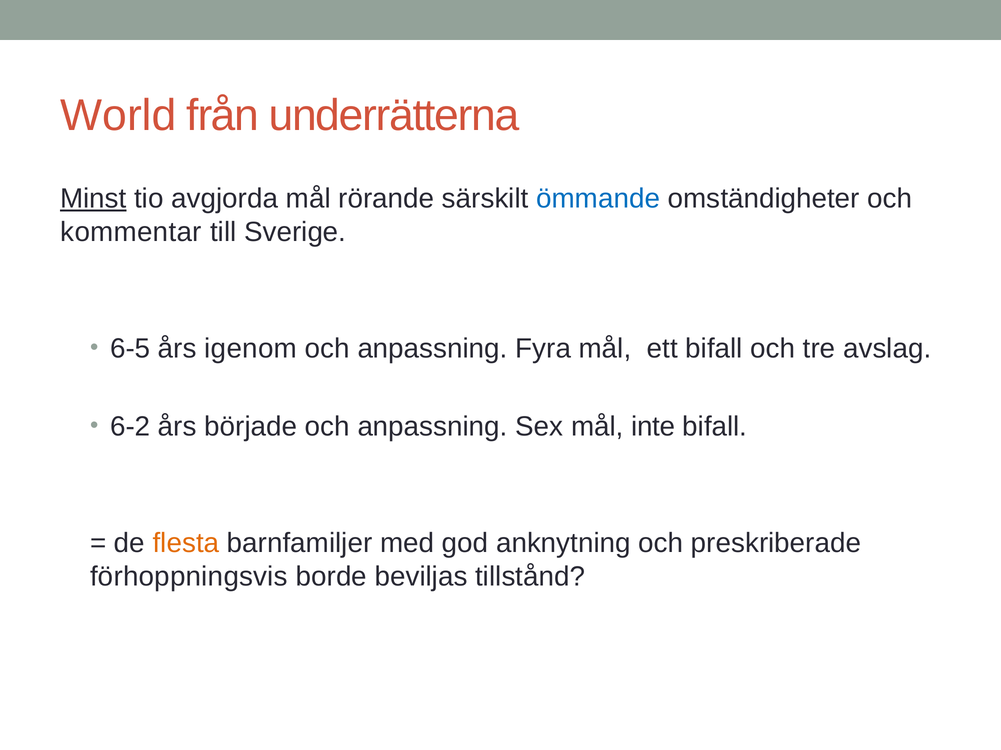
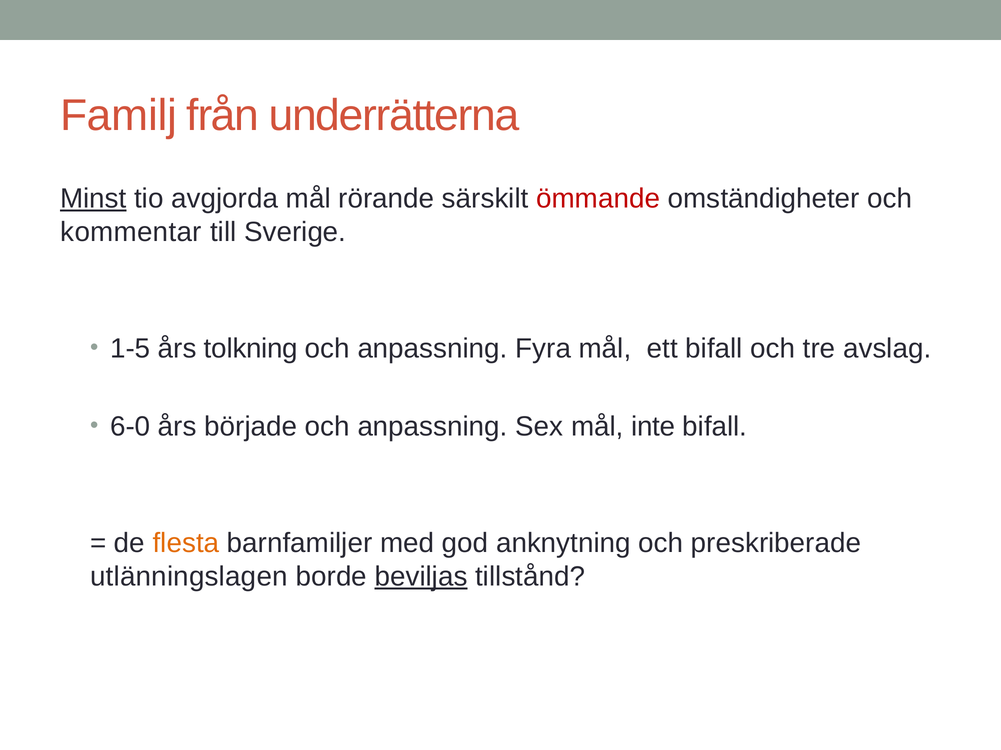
World: World -> Familj
ömmande colour: blue -> red
6-5: 6-5 -> 1-5
igenom: igenom -> tolkning
6-2: 6-2 -> 6-0
förhoppningsvis: förhoppningsvis -> utlänningslagen
beviljas underline: none -> present
